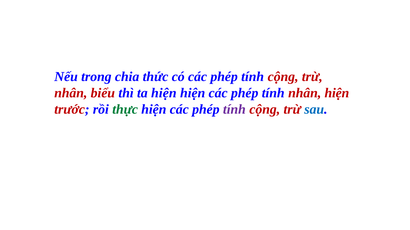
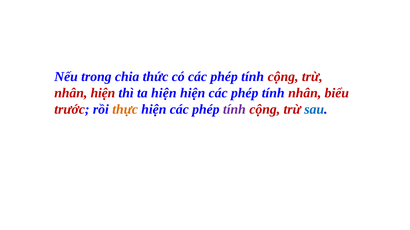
nhân biểu: biểu -> hiện
nhân hiện: hiện -> biểu
thực colour: green -> orange
